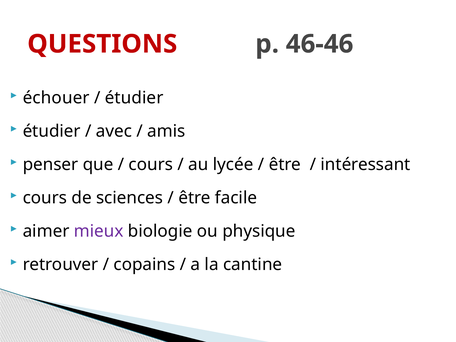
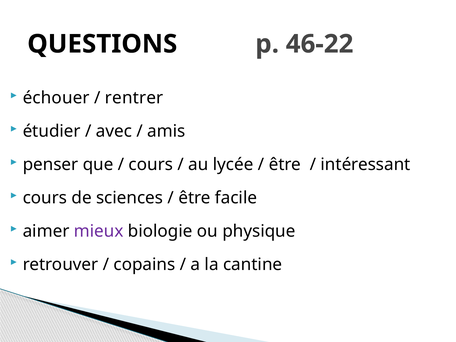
QUESTIONS colour: red -> black
46-46: 46-46 -> 46-22
étudier at (134, 98): étudier -> rentrer
